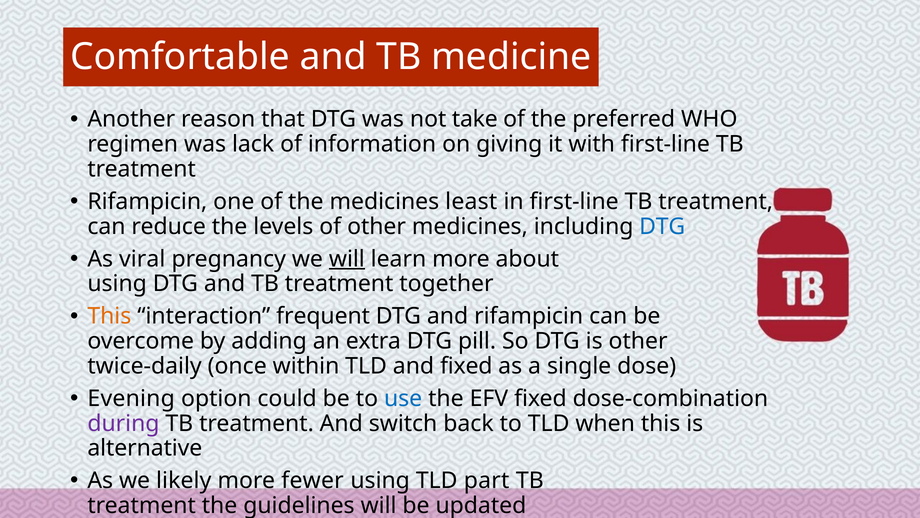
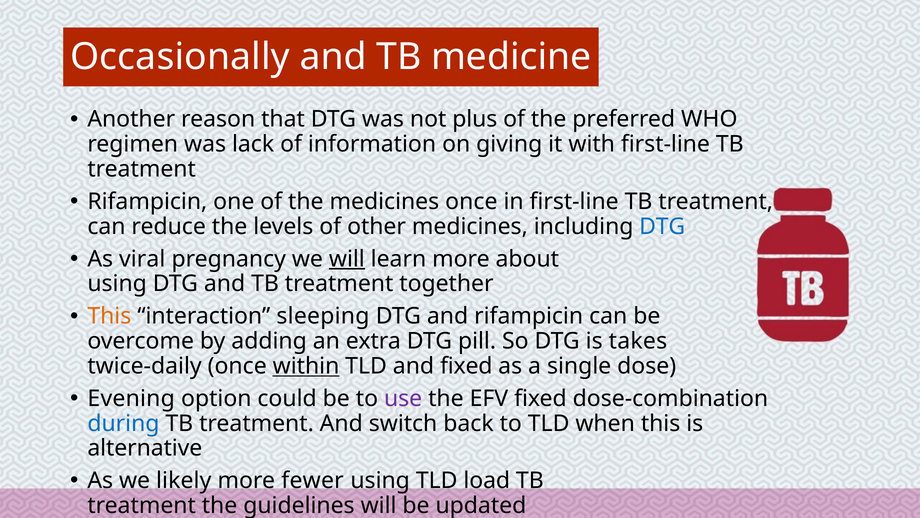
Comfortable: Comfortable -> Occasionally
take: take -> plus
medicines least: least -> once
frequent: frequent -> sleeping
is other: other -> takes
within underline: none -> present
use colour: blue -> purple
during colour: purple -> blue
part: part -> load
